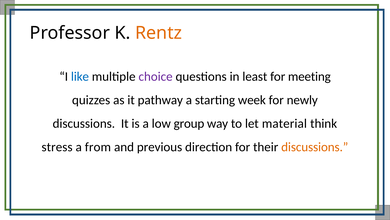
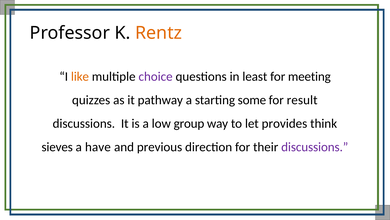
like colour: blue -> orange
week: week -> some
newly: newly -> result
material: material -> provides
stress: stress -> sieves
from: from -> have
discussions at (315, 147) colour: orange -> purple
